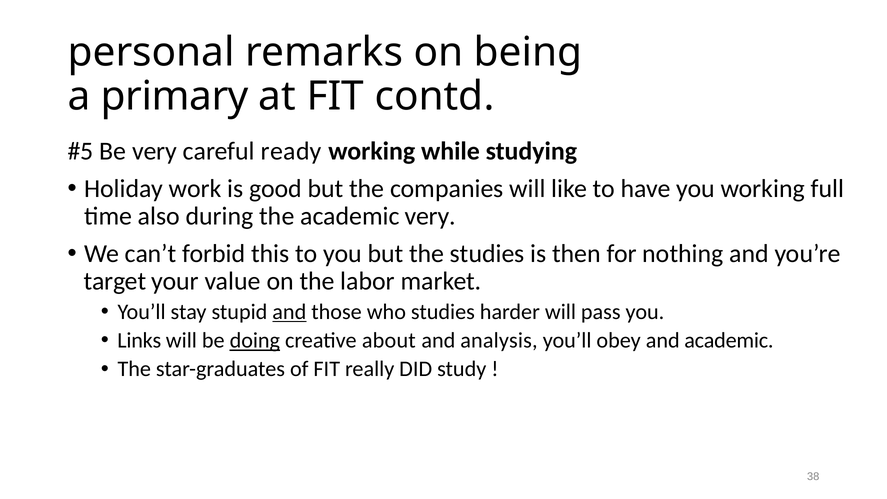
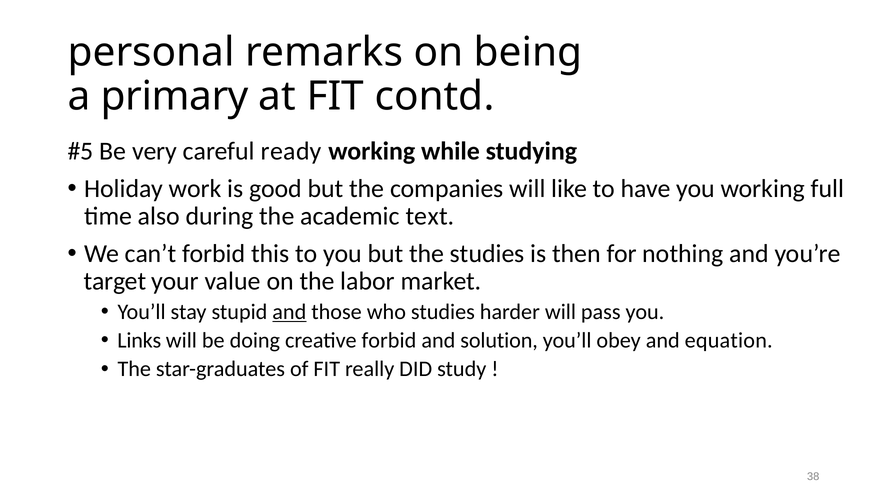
academic very: very -> text
doing underline: present -> none
creative about: about -> forbid
analysis: analysis -> solution
and academic: academic -> equation
